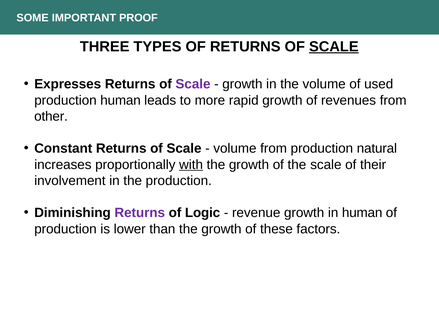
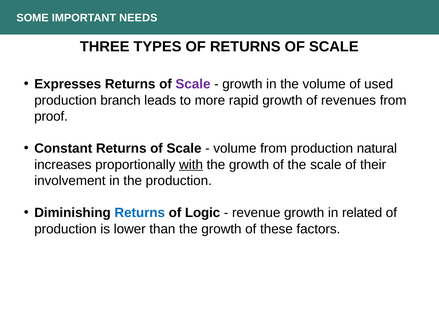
PROOF: PROOF -> NEEDS
SCALE at (334, 47) underline: present -> none
production human: human -> branch
other: other -> proof
Returns at (140, 213) colour: purple -> blue
in human: human -> related
